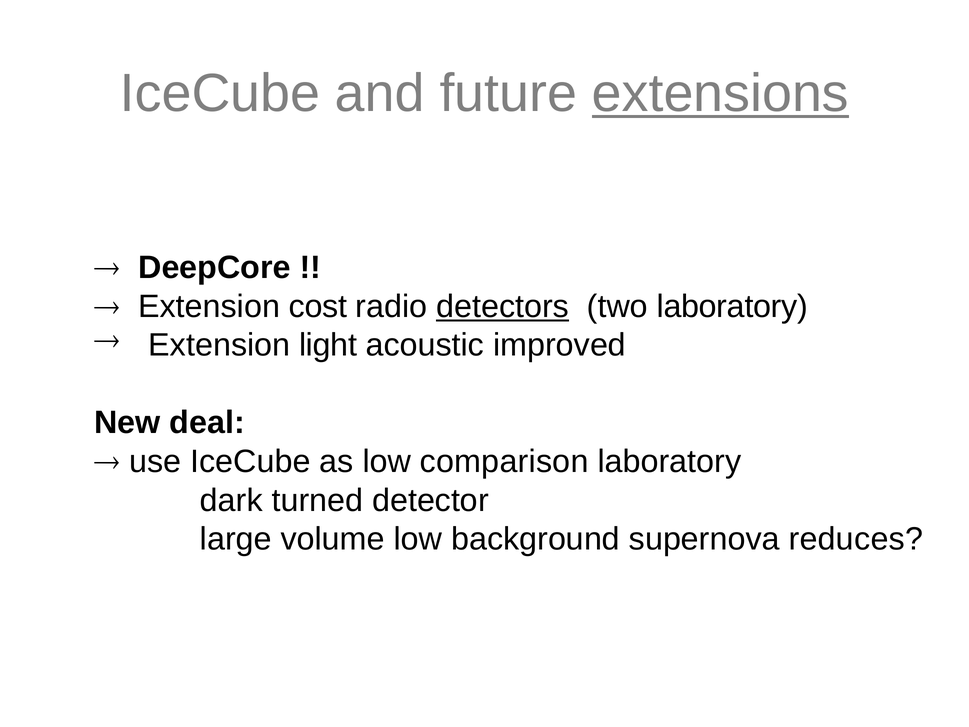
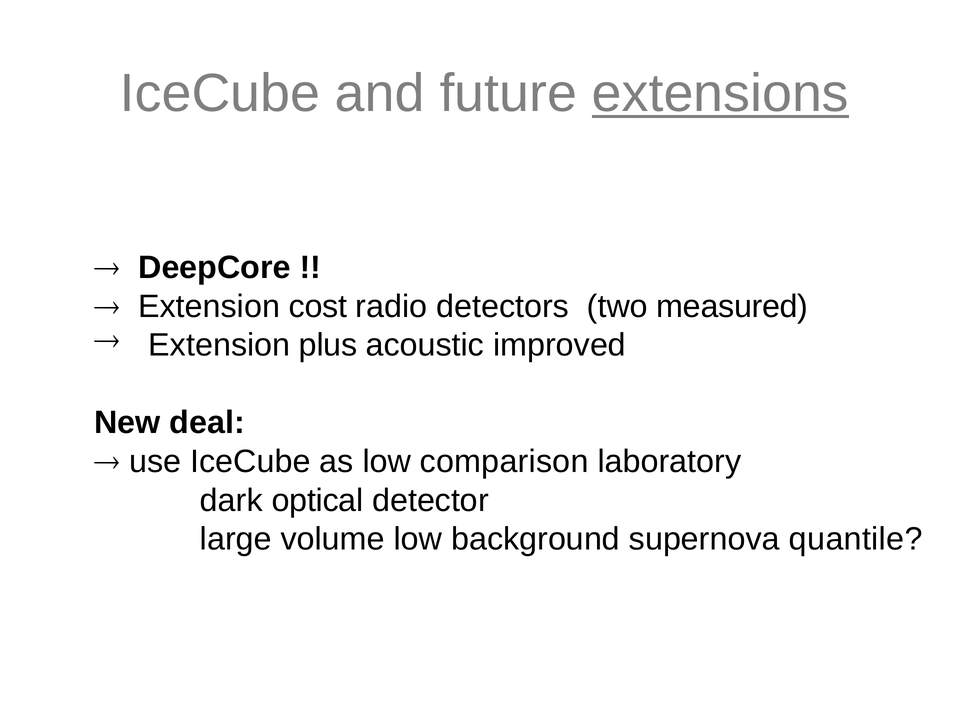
detectors underline: present -> none
two laboratory: laboratory -> measured
light: light -> plus
turned: turned -> optical
reduces: reduces -> quantile
